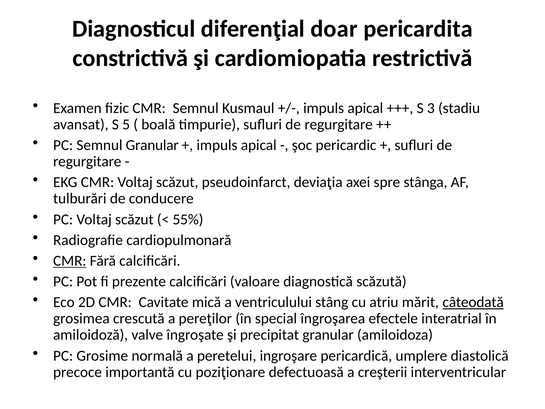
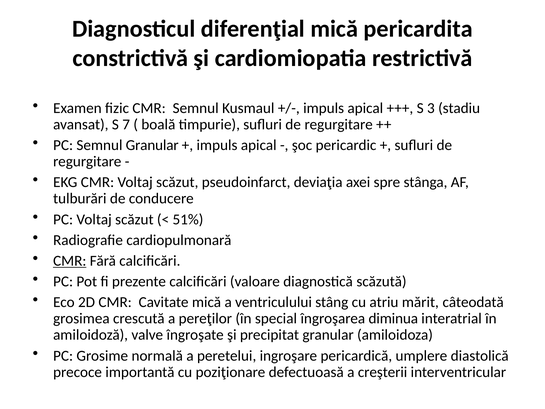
diferenţial doar: doar -> mică
5: 5 -> 7
55%: 55% -> 51%
câteodată underline: present -> none
efectele: efectele -> diminua
